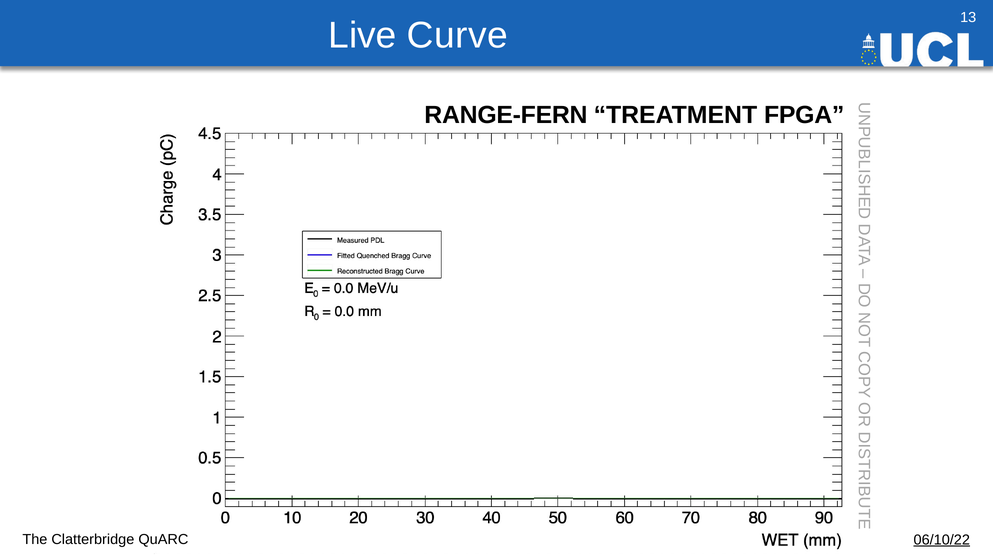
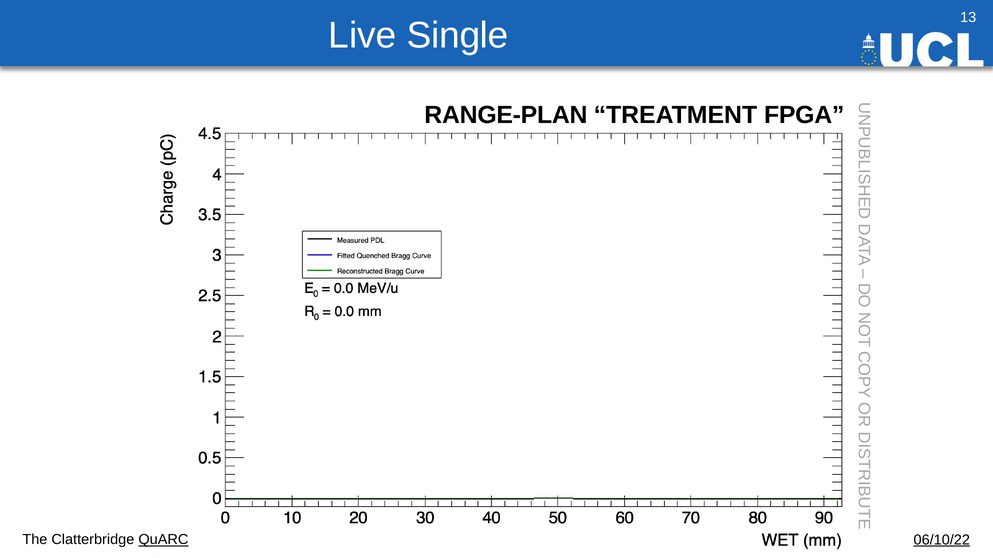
Curve: Curve -> Single
RANGE-FERN: RANGE-FERN -> RANGE-PLAN
QuARC underline: none -> present
